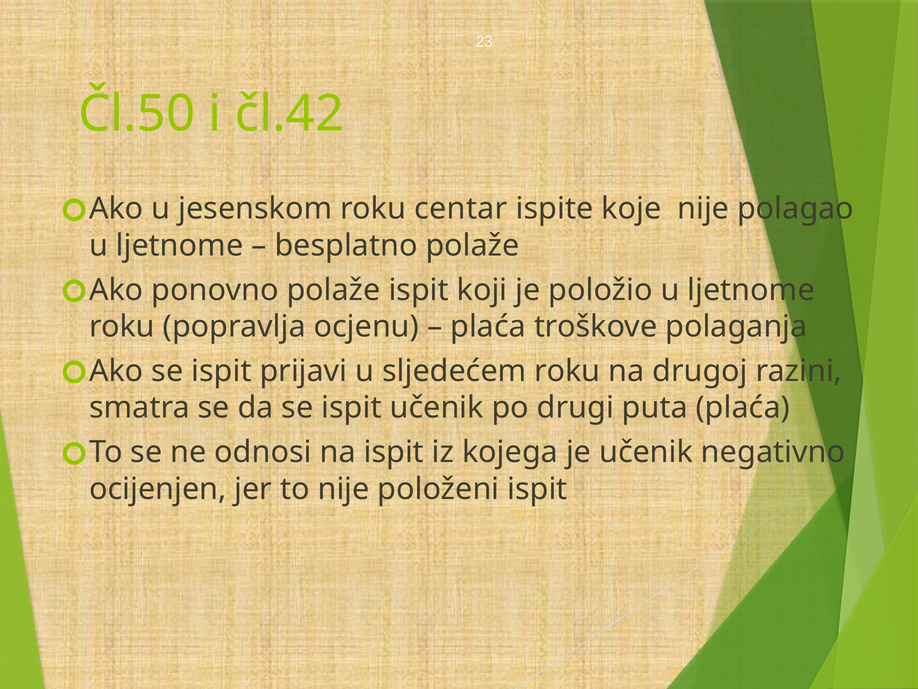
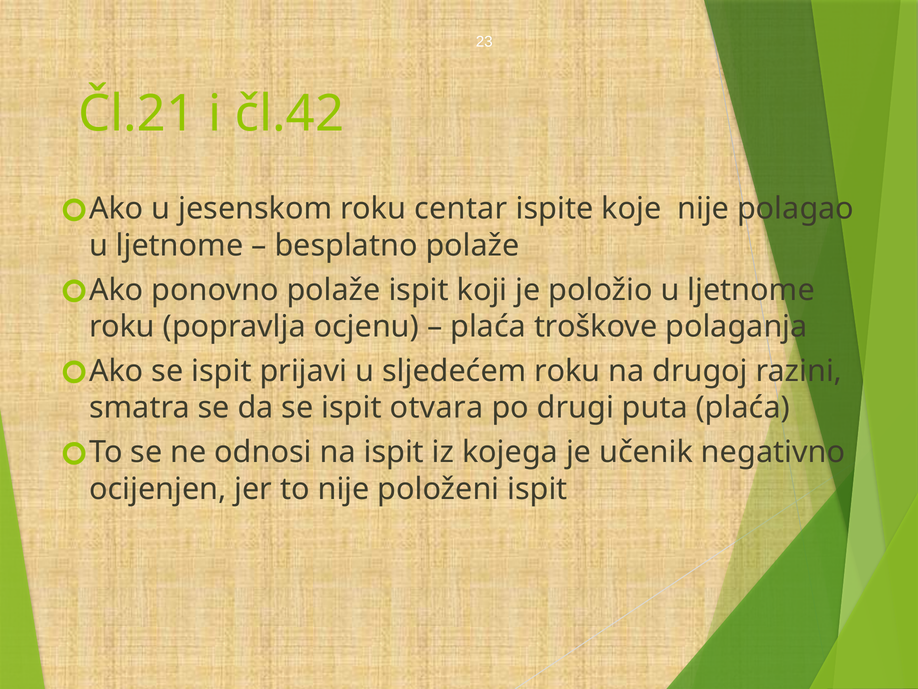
Čl.50: Čl.50 -> Čl.21
ispit učenik: učenik -> otvara
